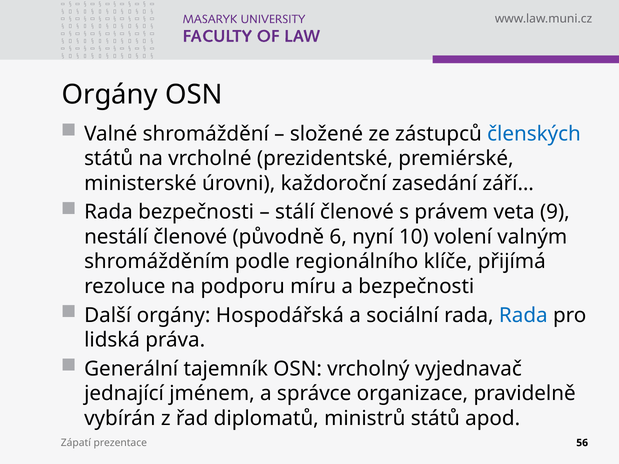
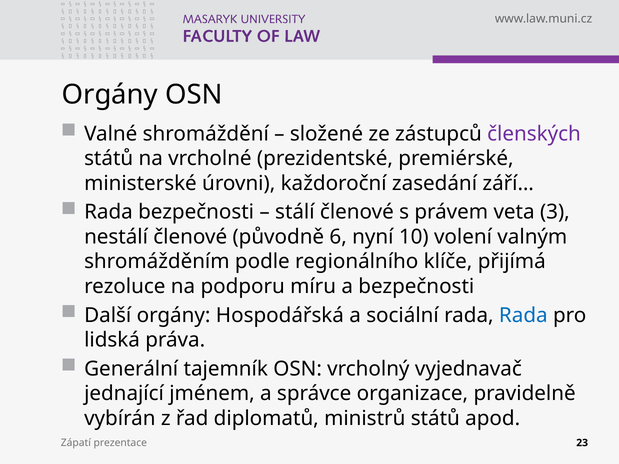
členských colour: blue -> purple
9: 9 -> 3
56: 56 -> 23
